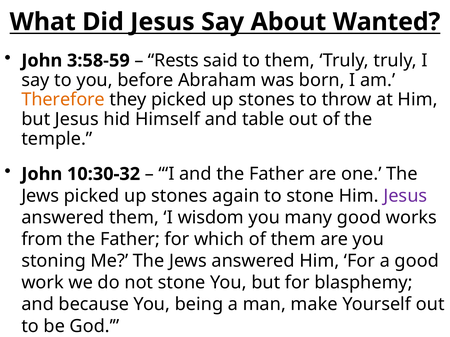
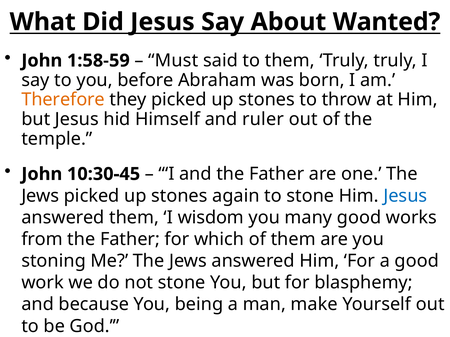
3:58-59: 3:58-59 -> 1:58-59
Rests: Rests -> Must
table: table -> ruler
10:30-32: 10:30-32 -> 10:30-45
Jesus at (405, 196) colour: purple -> blue
